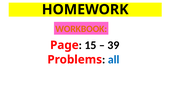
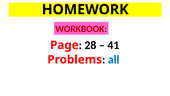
WORKBOOK colour: orange -> red
15: 15 -> 28
39: 39 -> 41
